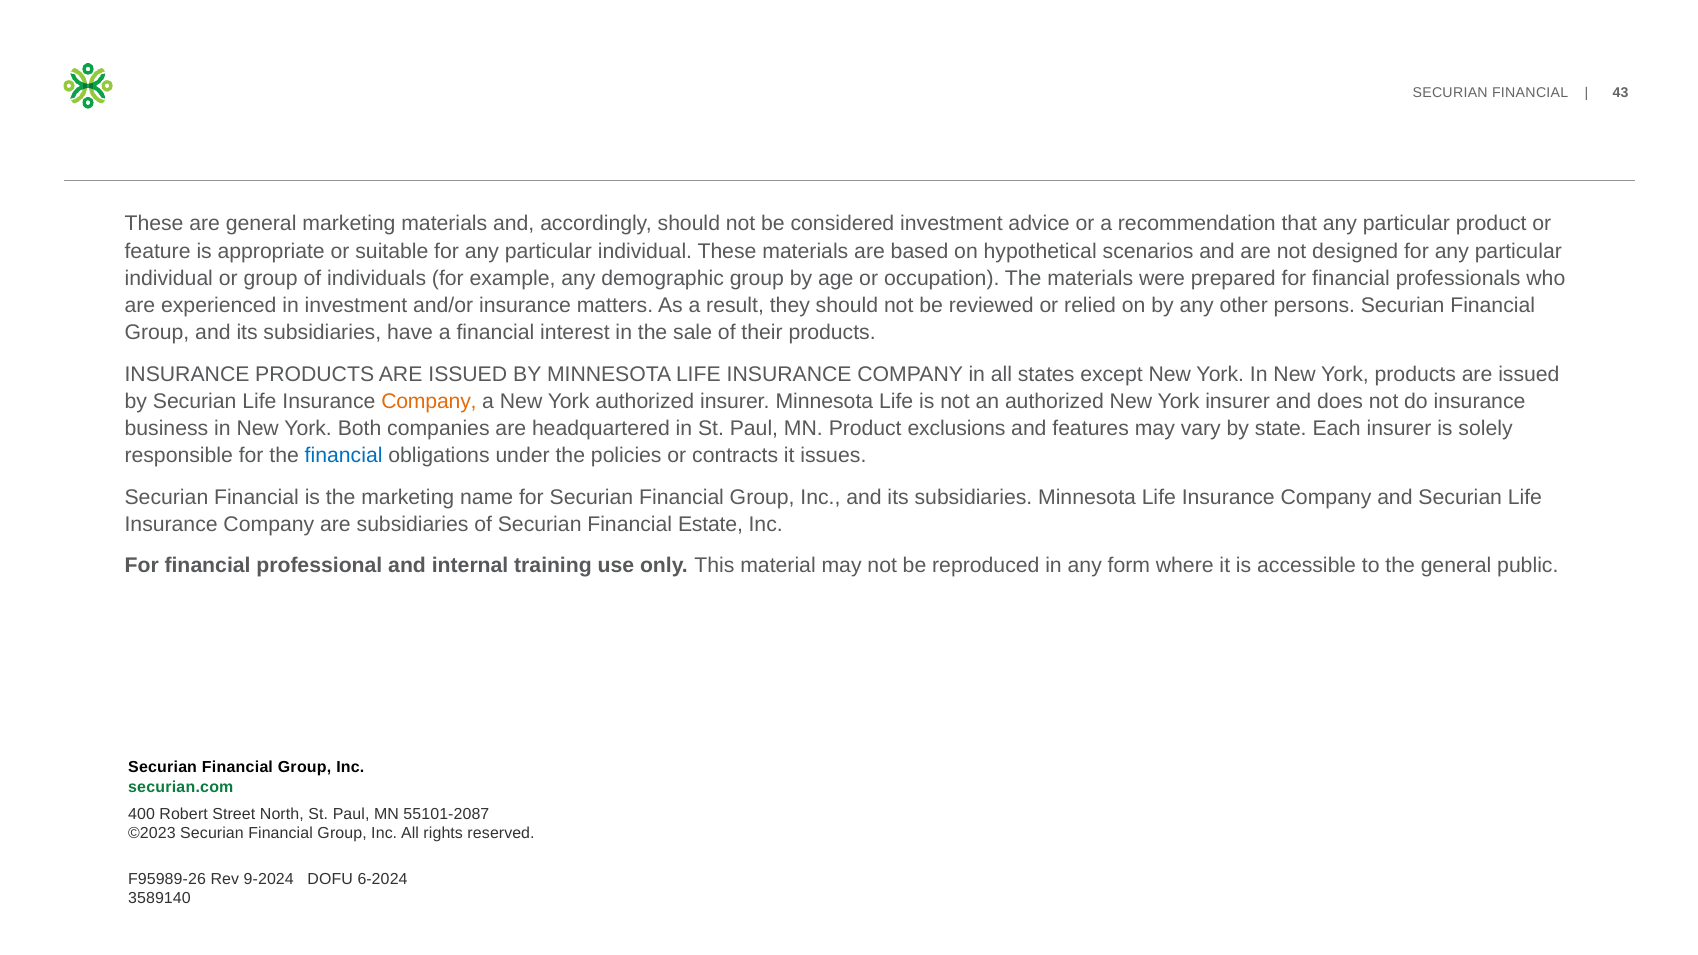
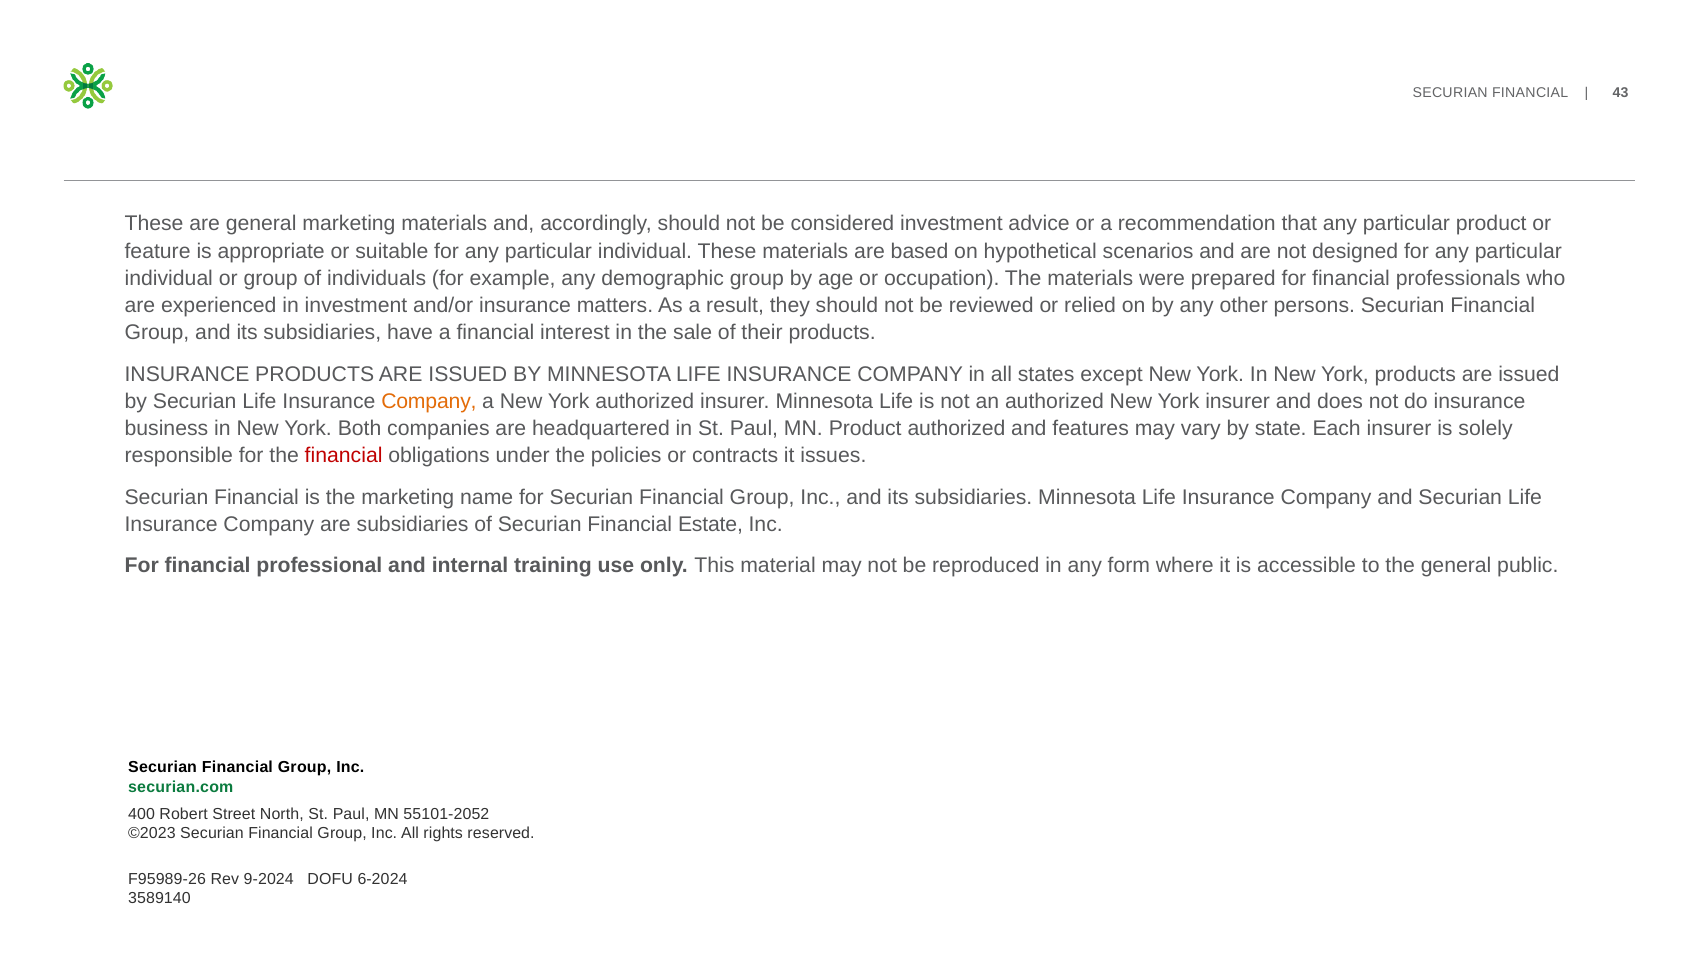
Product exclusions: exclusions -> authorized
financial at (344, 456) colour: blue -> red
55101-2087: 55101-2087 -> 55101-2052
